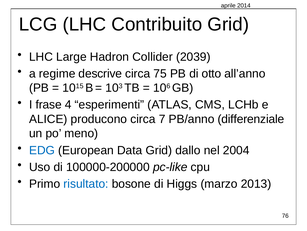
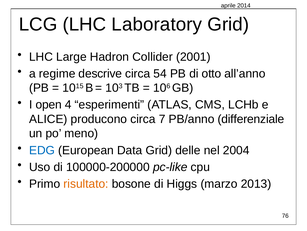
Contribuito: Contribuito -> Laboratory
2039: 2039 -> 2001
75: 75 -> 54
frase: frase -> open
dallo: dallo -> delle
risultato colour: blue -> orange
